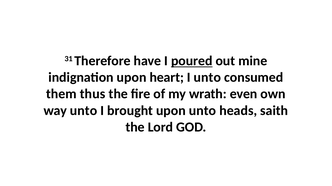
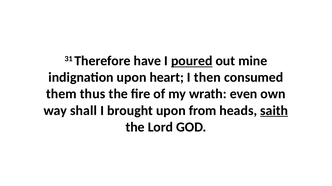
I unto: unto -> then
way unto: unto -> shall
upon unto: unto -> from
saith underline: none -> present
